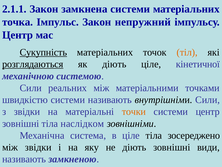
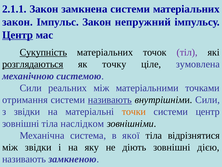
точка at (18, 22): точка -> закон
Центр at (18, 35) underline: none -> present
тіл colour: orange -> purple
як діють: діють -> точку
кінетичної: кінетичної -> зумовлена
швидкістю: швидкістю -> отримання
називають at (110, 100) underline: none -> present
в ціле: ціле -> якої
зосереджено: зосереджено -> відрізнятися
види: види -> дією
